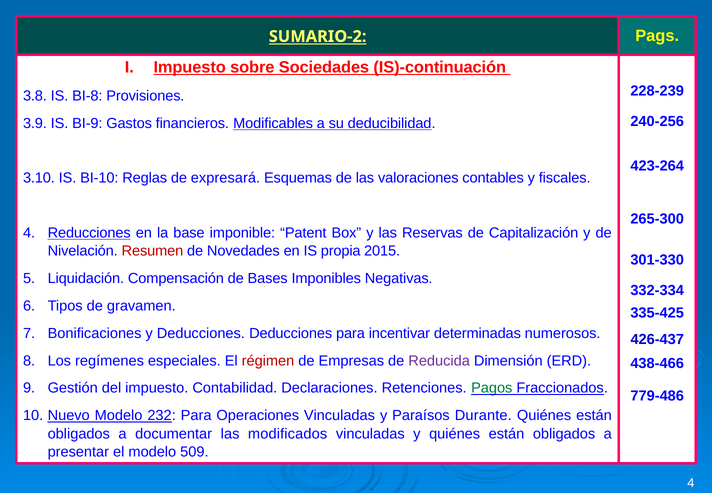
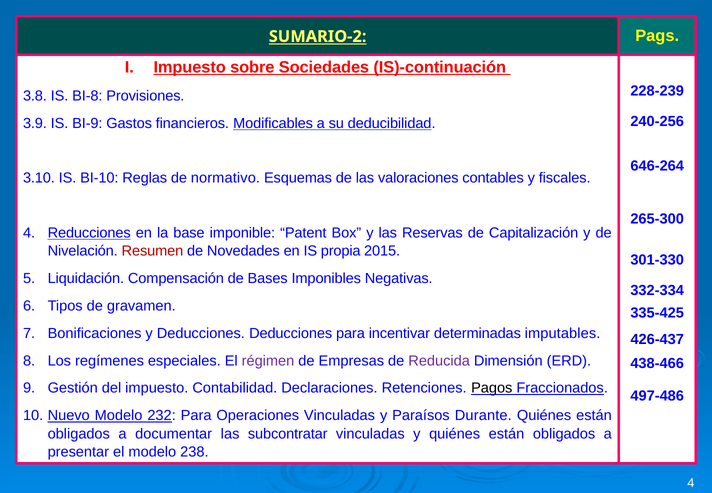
423-264: 423-264 -> 646-264
expresará: expresará -> normativo
numerosos: numerosos -> imputables
régimen colour: red -> purple
Pagos colour: green -> black
779-486: 779-486 -> 497-486
modificados: modificados -> subcontratar
509: 509 -> 238
